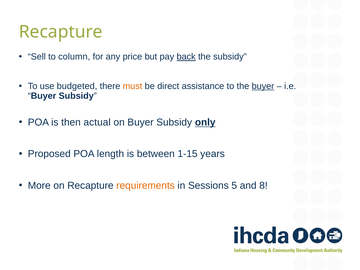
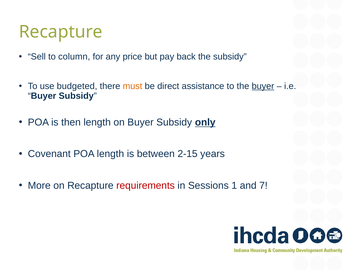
back underline: present -> none
then actual: actual -> length
Proposed: Proposed -> Covenant
1-15: 1-15 -> 2-15
requirements colour: orange -> red
5: 5 -> 1
8: 8 -> 7
